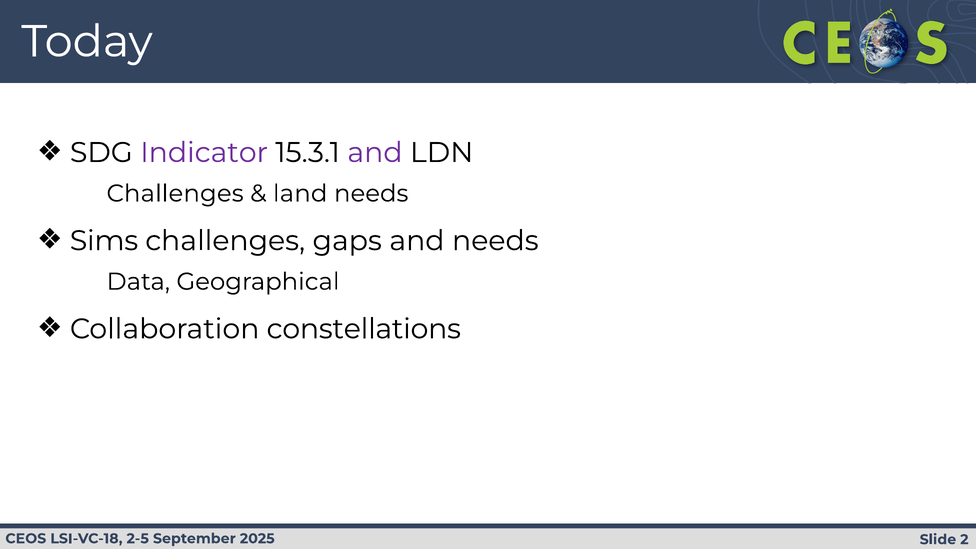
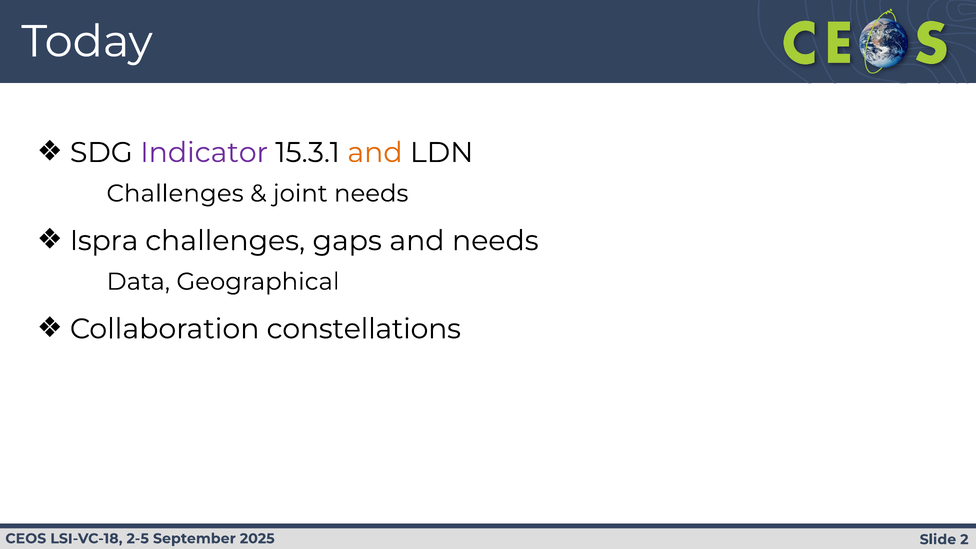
and at (375, 153) colour: purple -> orange
land: land -> joint
Sims: Sims -> Ispra
